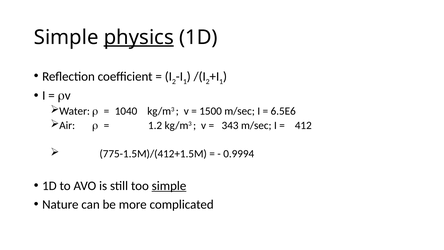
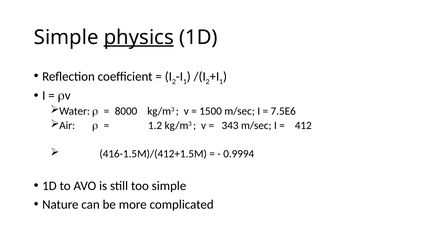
1040: 1040 -> 8000
6.5E6: 6.5E6 -> 7.5E6
775-1.5M)/(412+1.5M: 775-1.5M)/(412+1.5M -> 416-1.5M)/(412+1.5M
simple at (169, 186) underline: present -> none
